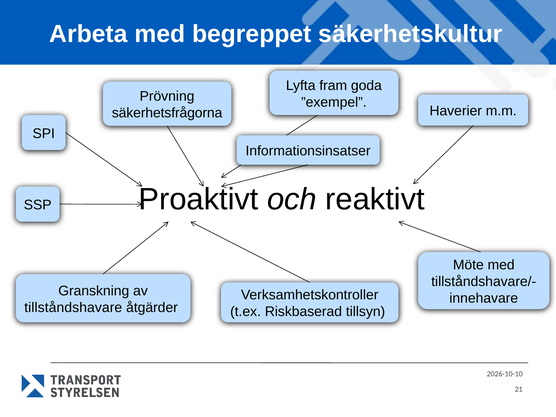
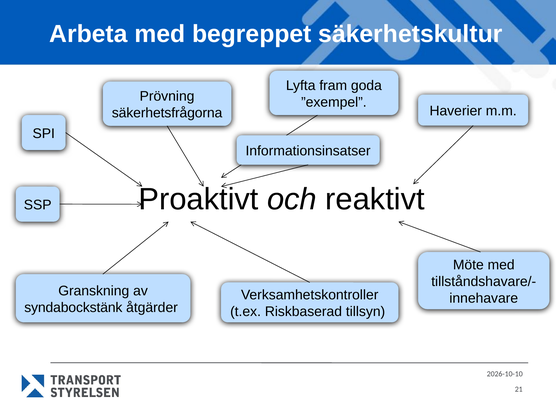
tillståndshavare: tillståndshavare -> syndabockstänk
